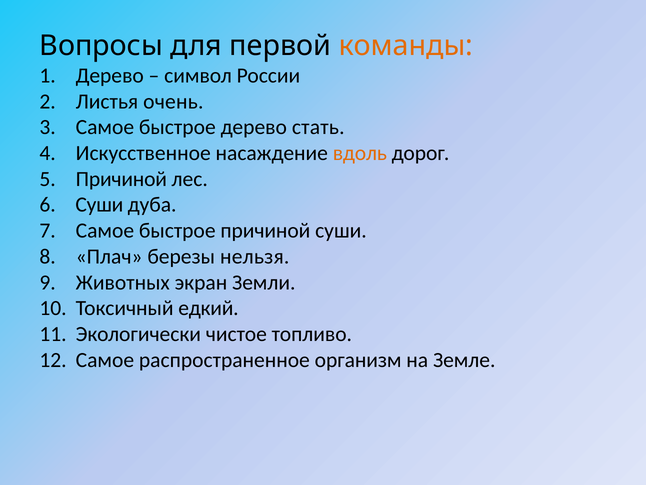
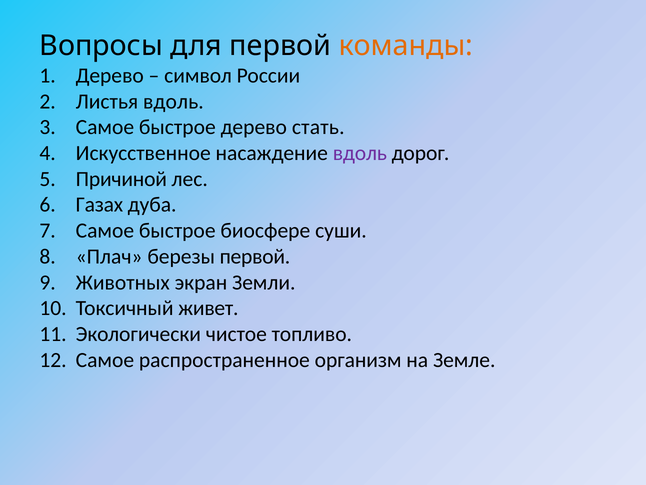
Листья очень: очень -> вдоль
вдоль at (360, 153) colour: orange -> purple
Суши at (99, 205): Суши -> Газах
быстрое причиной: причиной -> биосфере
березы нельзя: нельзя -> первой
едкий: едкий -> живет
